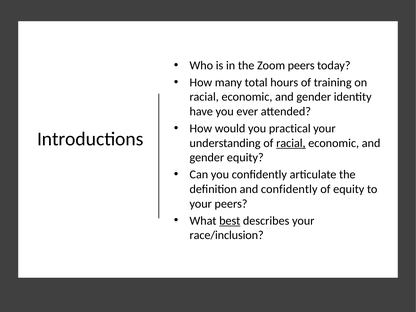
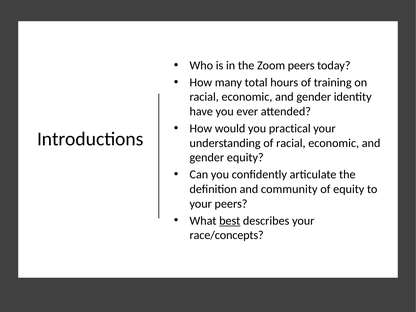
racial at (291, 143) underline: present -> none
and confidently: confidently -> community
race/inclusion: race/inclusion -> race/concepts
